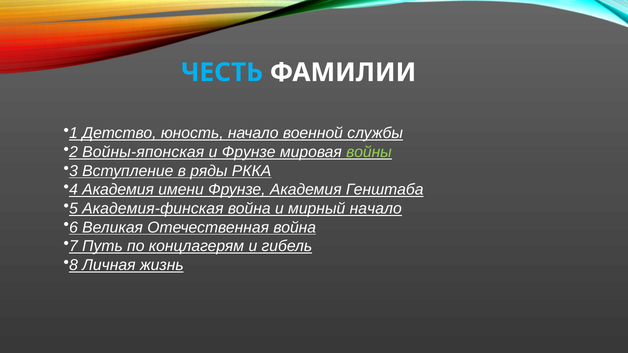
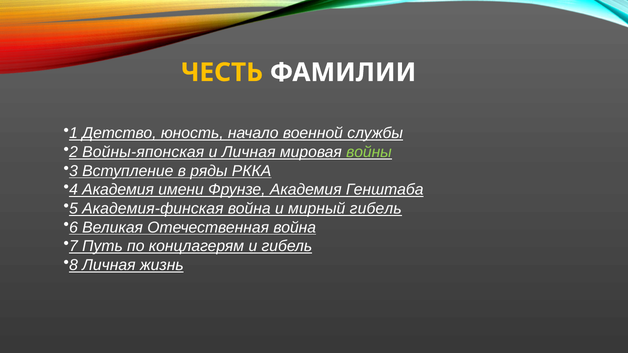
ЧЕСТЬ colour: light blue -> yellow
и Фрунзе: Фрунзе -> Личная
мирный начало: начало -> гибель
